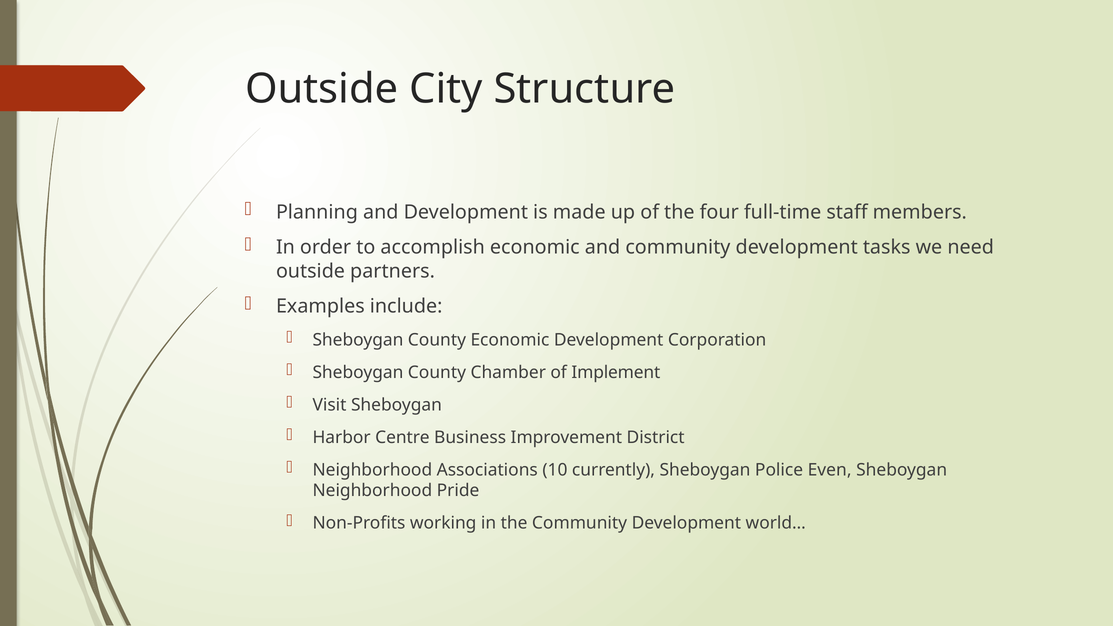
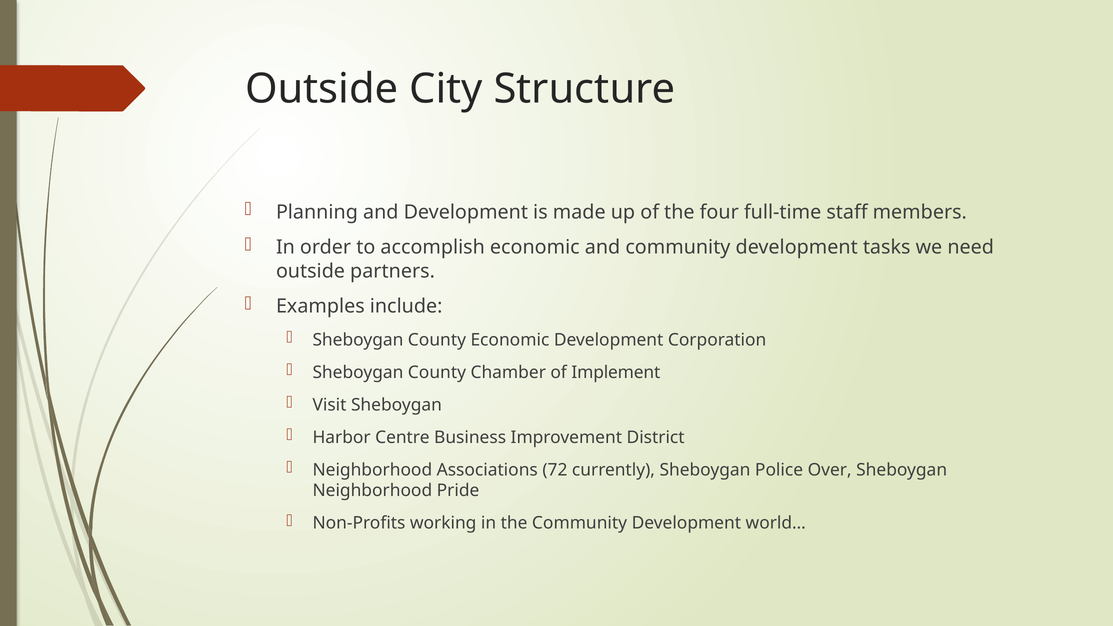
10: 10 -> 72
Even: Even -> Over
